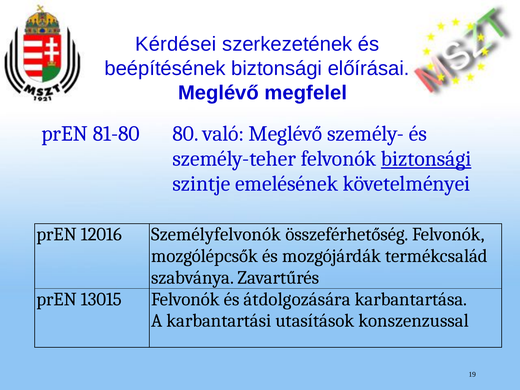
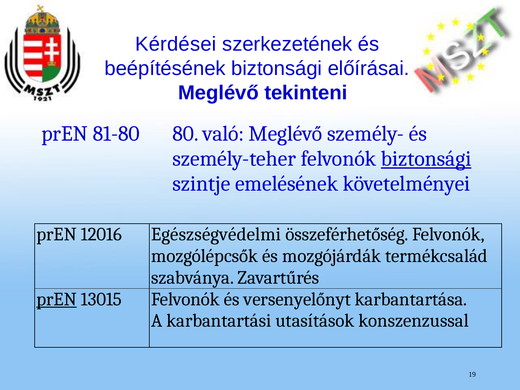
megfelel: megfelel -> tekinteni
Személyfelvonók: Személyfelvonók -> Egészségvédelmi
prEN at (57, 299) underline: none -> present
átdolgozására: átdolgozására -> versenyelőnyt
